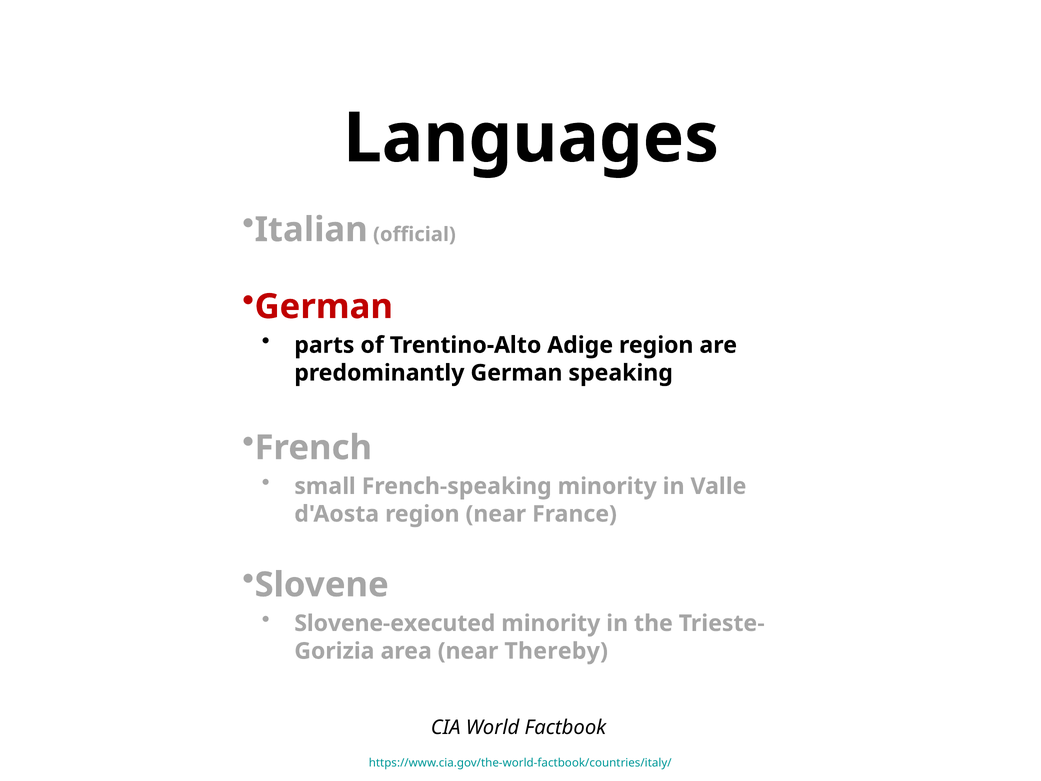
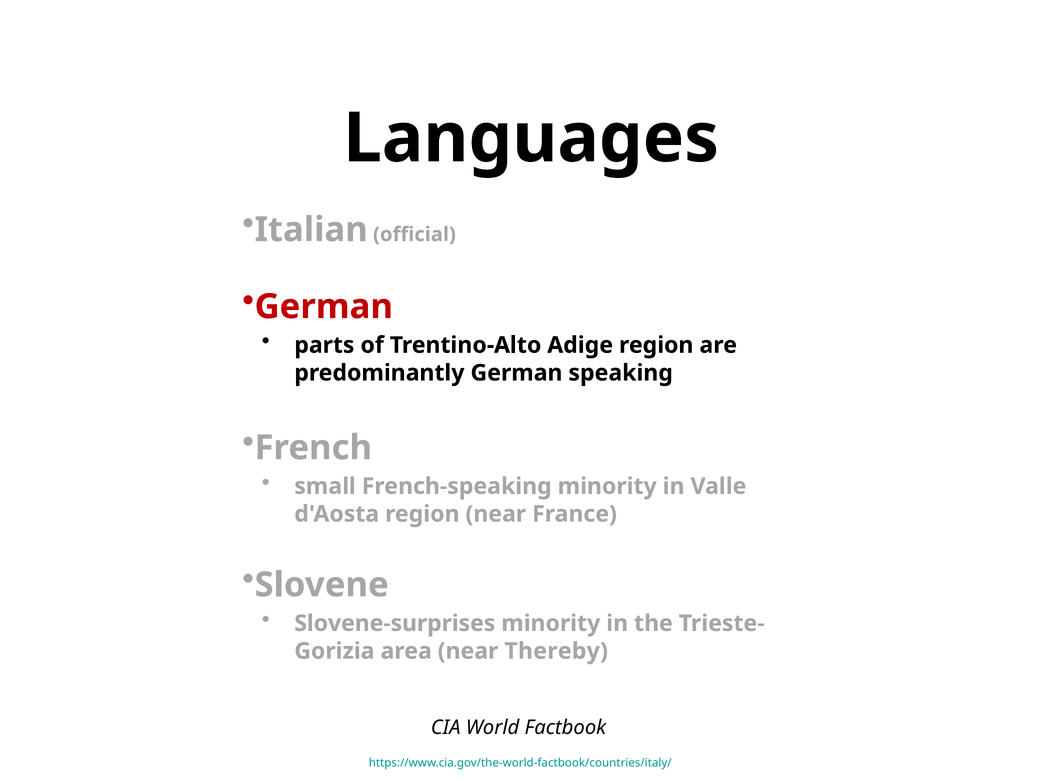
Slovene-executed: Slovene-executed -> Slovene-surprises
